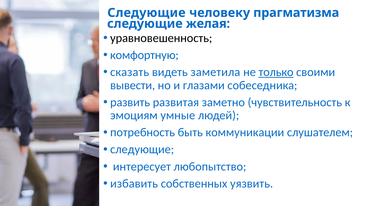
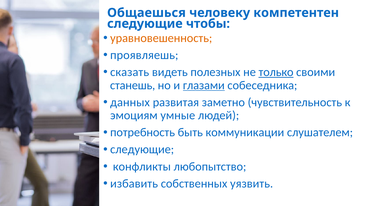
Следующие at (146, 13): Следующие -> Общаешься
прагматизма: прагматизма -> компетентен
желая: желая -> чтобы
уравновешенность colour: black -> orange
комфортную: комфортную -> проявляешь
заметила: заметила -> полезных
вывести: вывести -> станешь
глазами underline: none -> present
развить: развить -> данных
интересует: интересует -> конфликты
